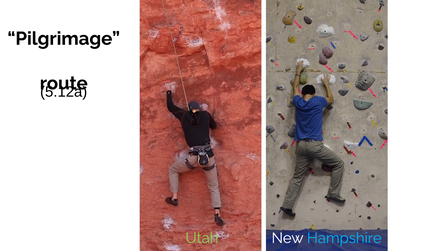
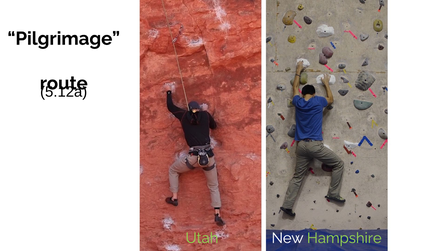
Hampshire colour: light blue -> light green
